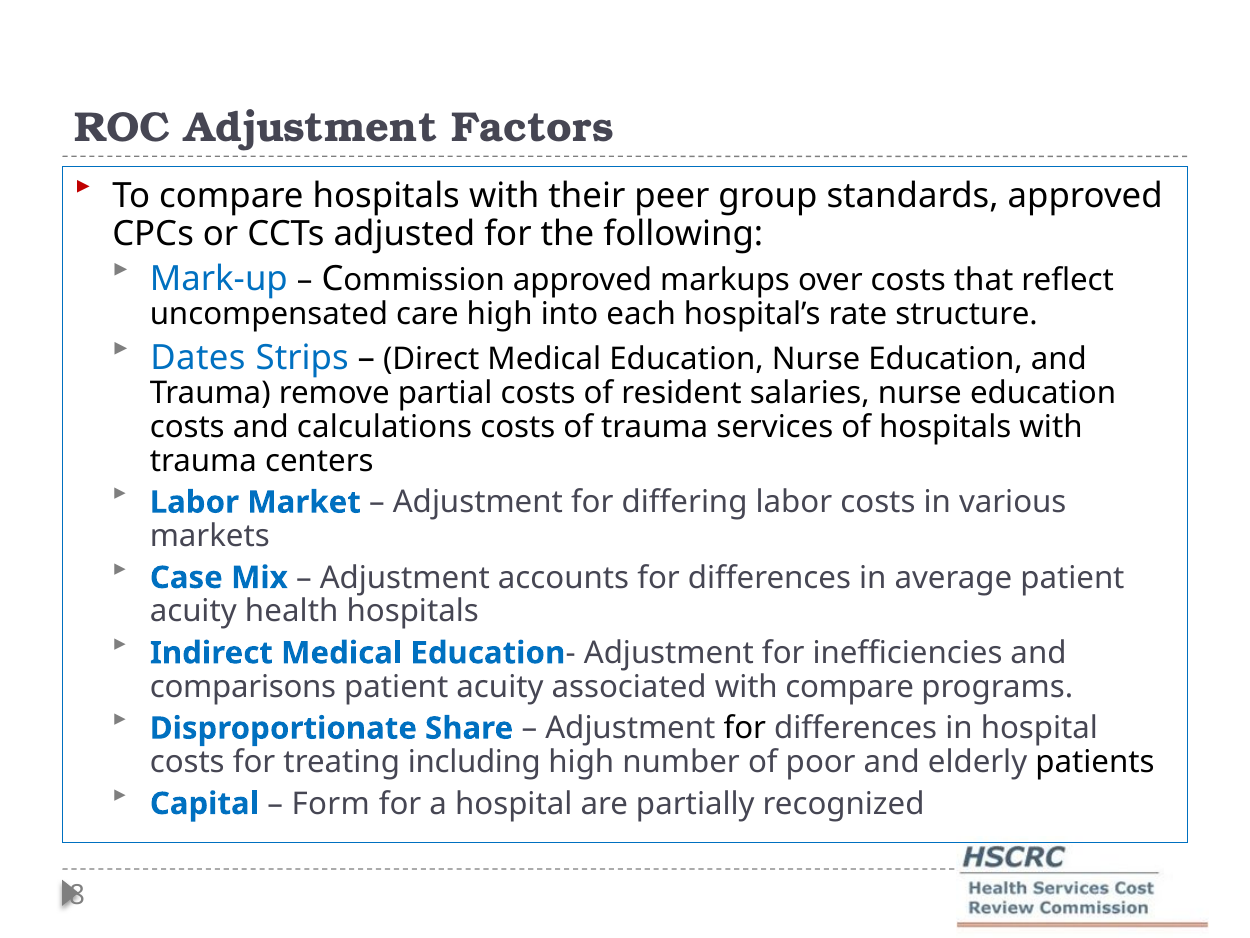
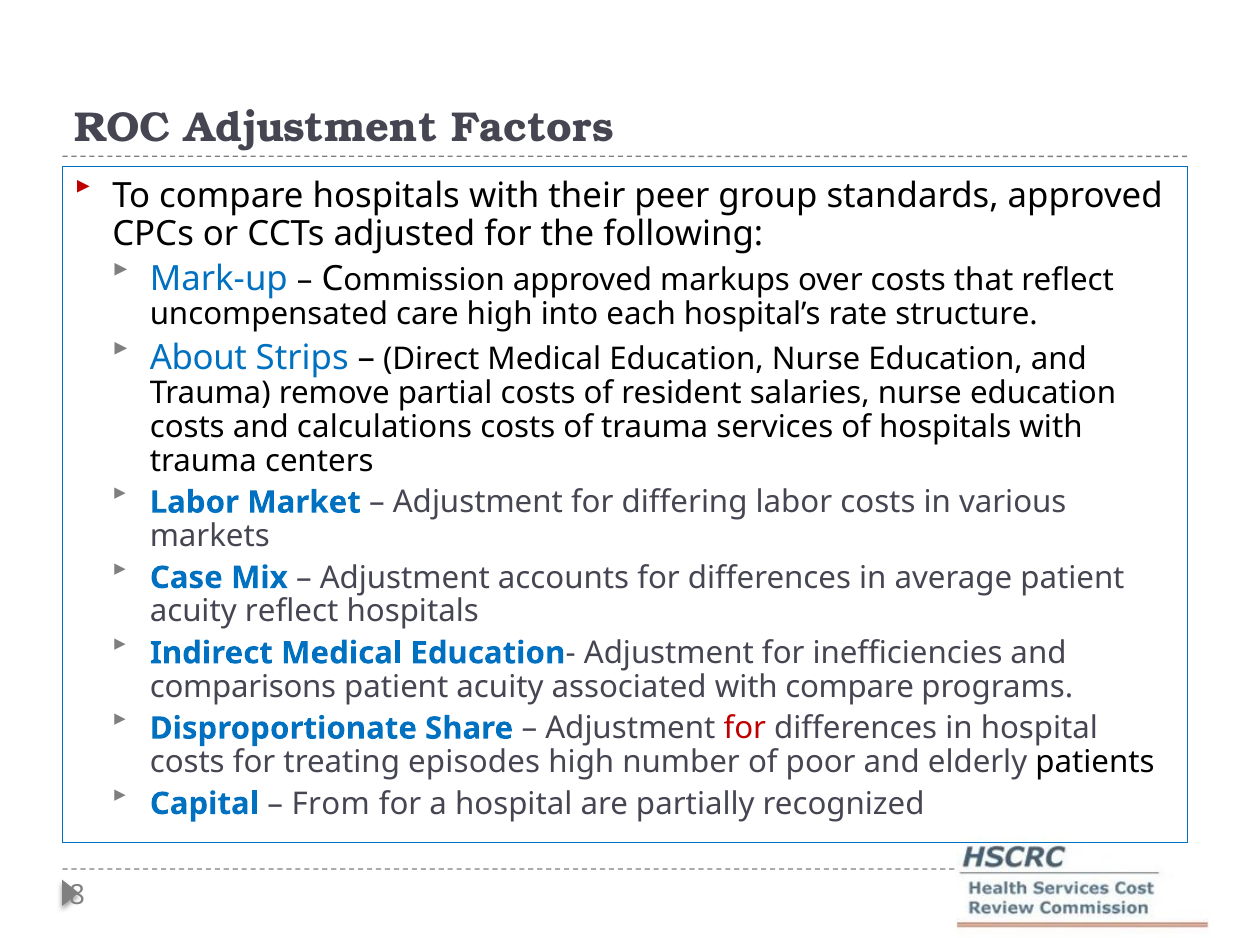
Dates: Dates -> About
acuity health: health -> reflect
for at (745, 728) colour: black -> red
including: including -> episodes
Form: Form -> From
